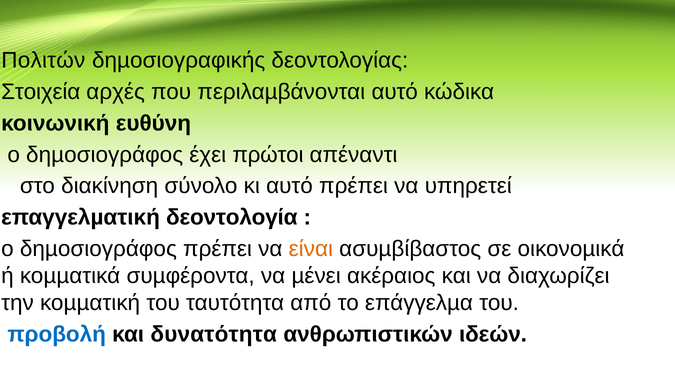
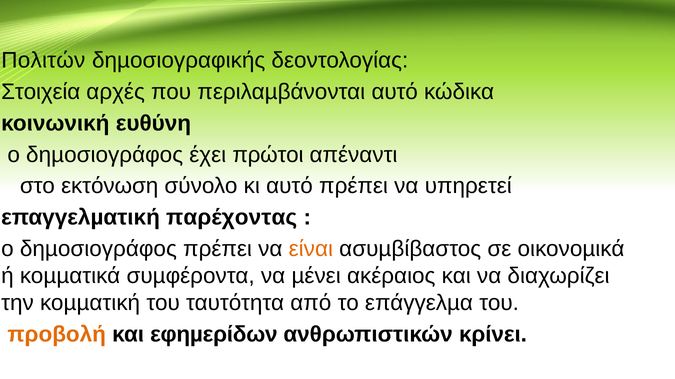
διακίνηση: διακίνηση -> εκτόνωση
δεοντολογία: δεοντολογία -> παρέχοντας
προβολή colour: blue -> orange
δυνατότητα: δυνατότητα -> εφηµερίδων
ιδεών: ιδεών -> κρίνει
